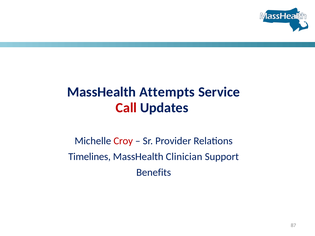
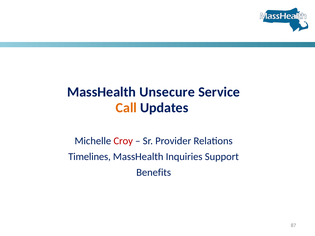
Attempts: Attempts -> Unsecure
Call colour: red -> orange
Clinician: Clinician -> Inquiries
